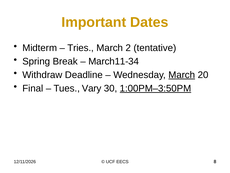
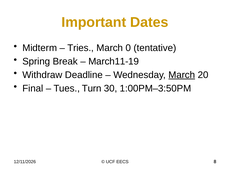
2: 2 -> 0
March11-34: March11-34 -> March11-19
Vary: Vary -> Turn
1:00PM–3:50PM underline: present -> none
